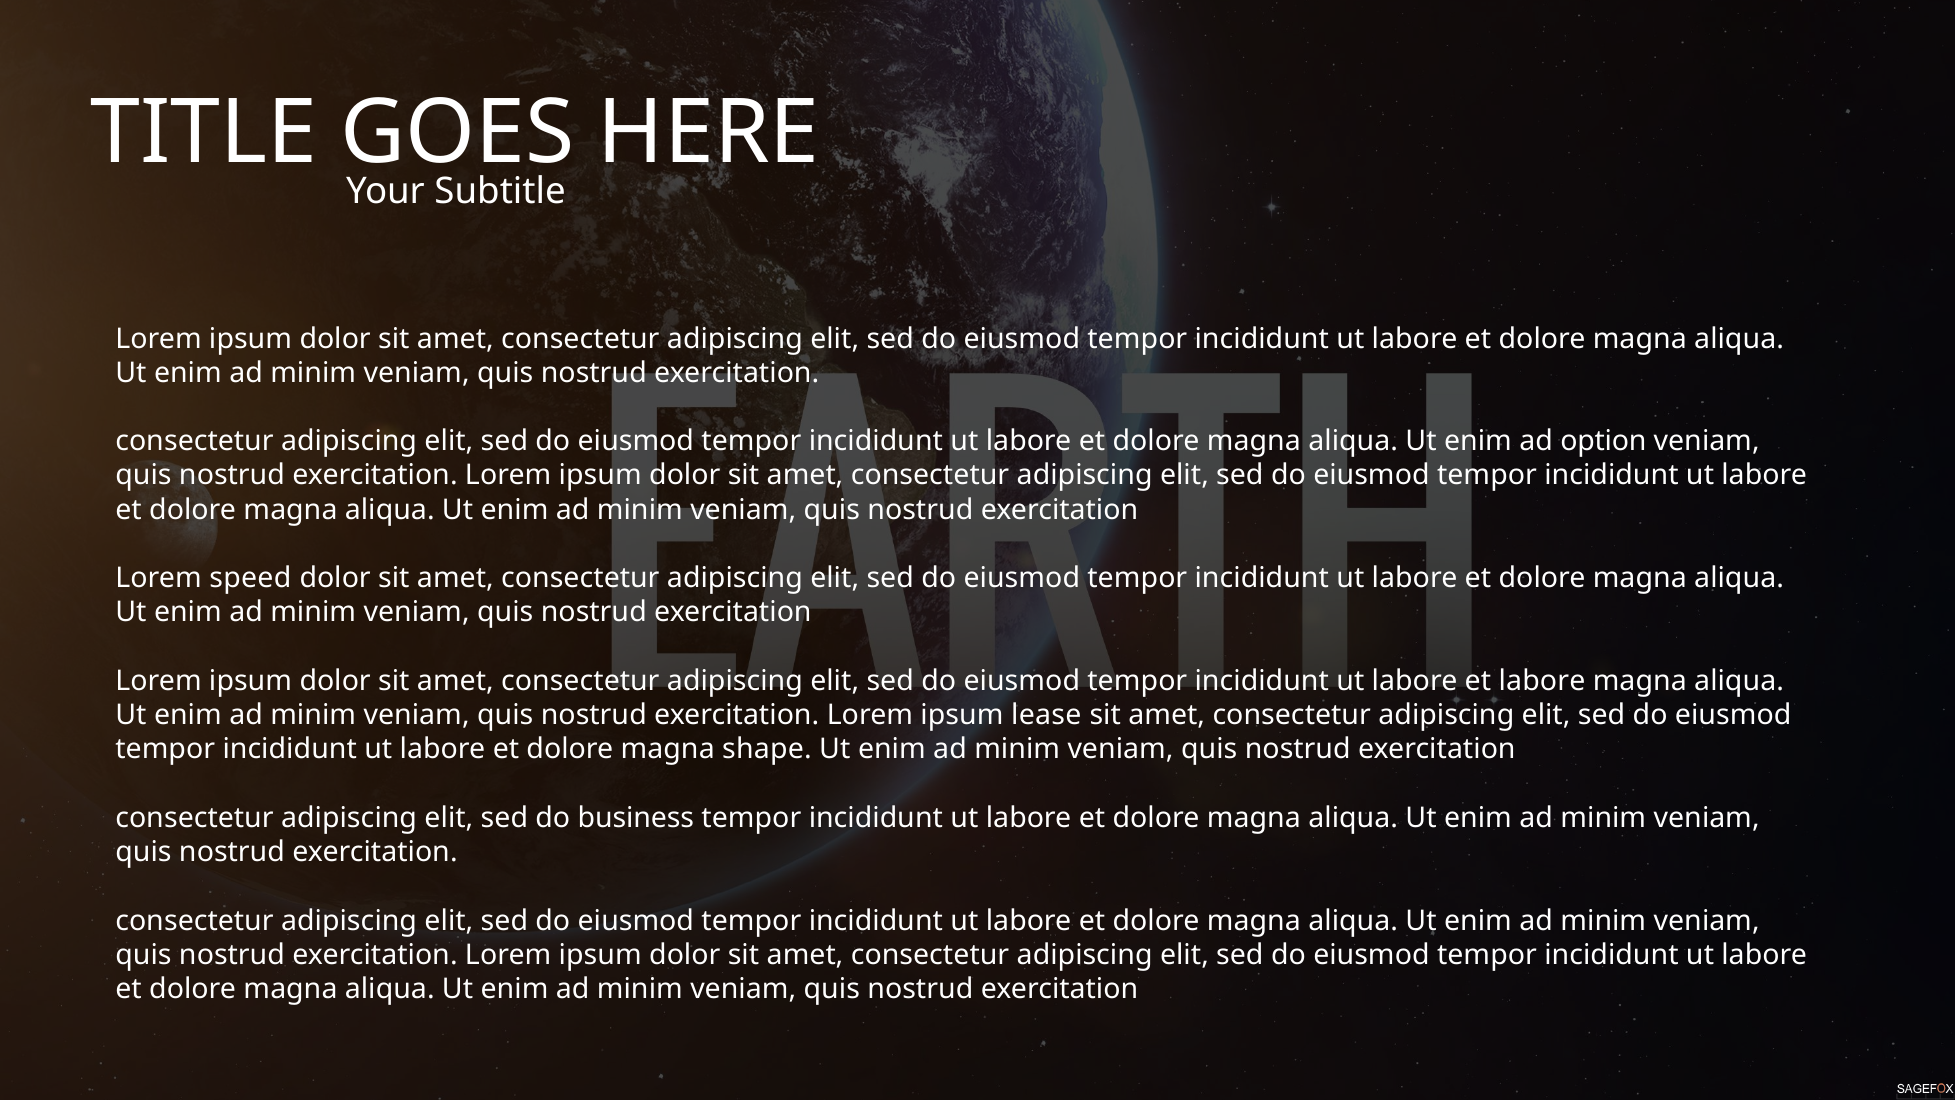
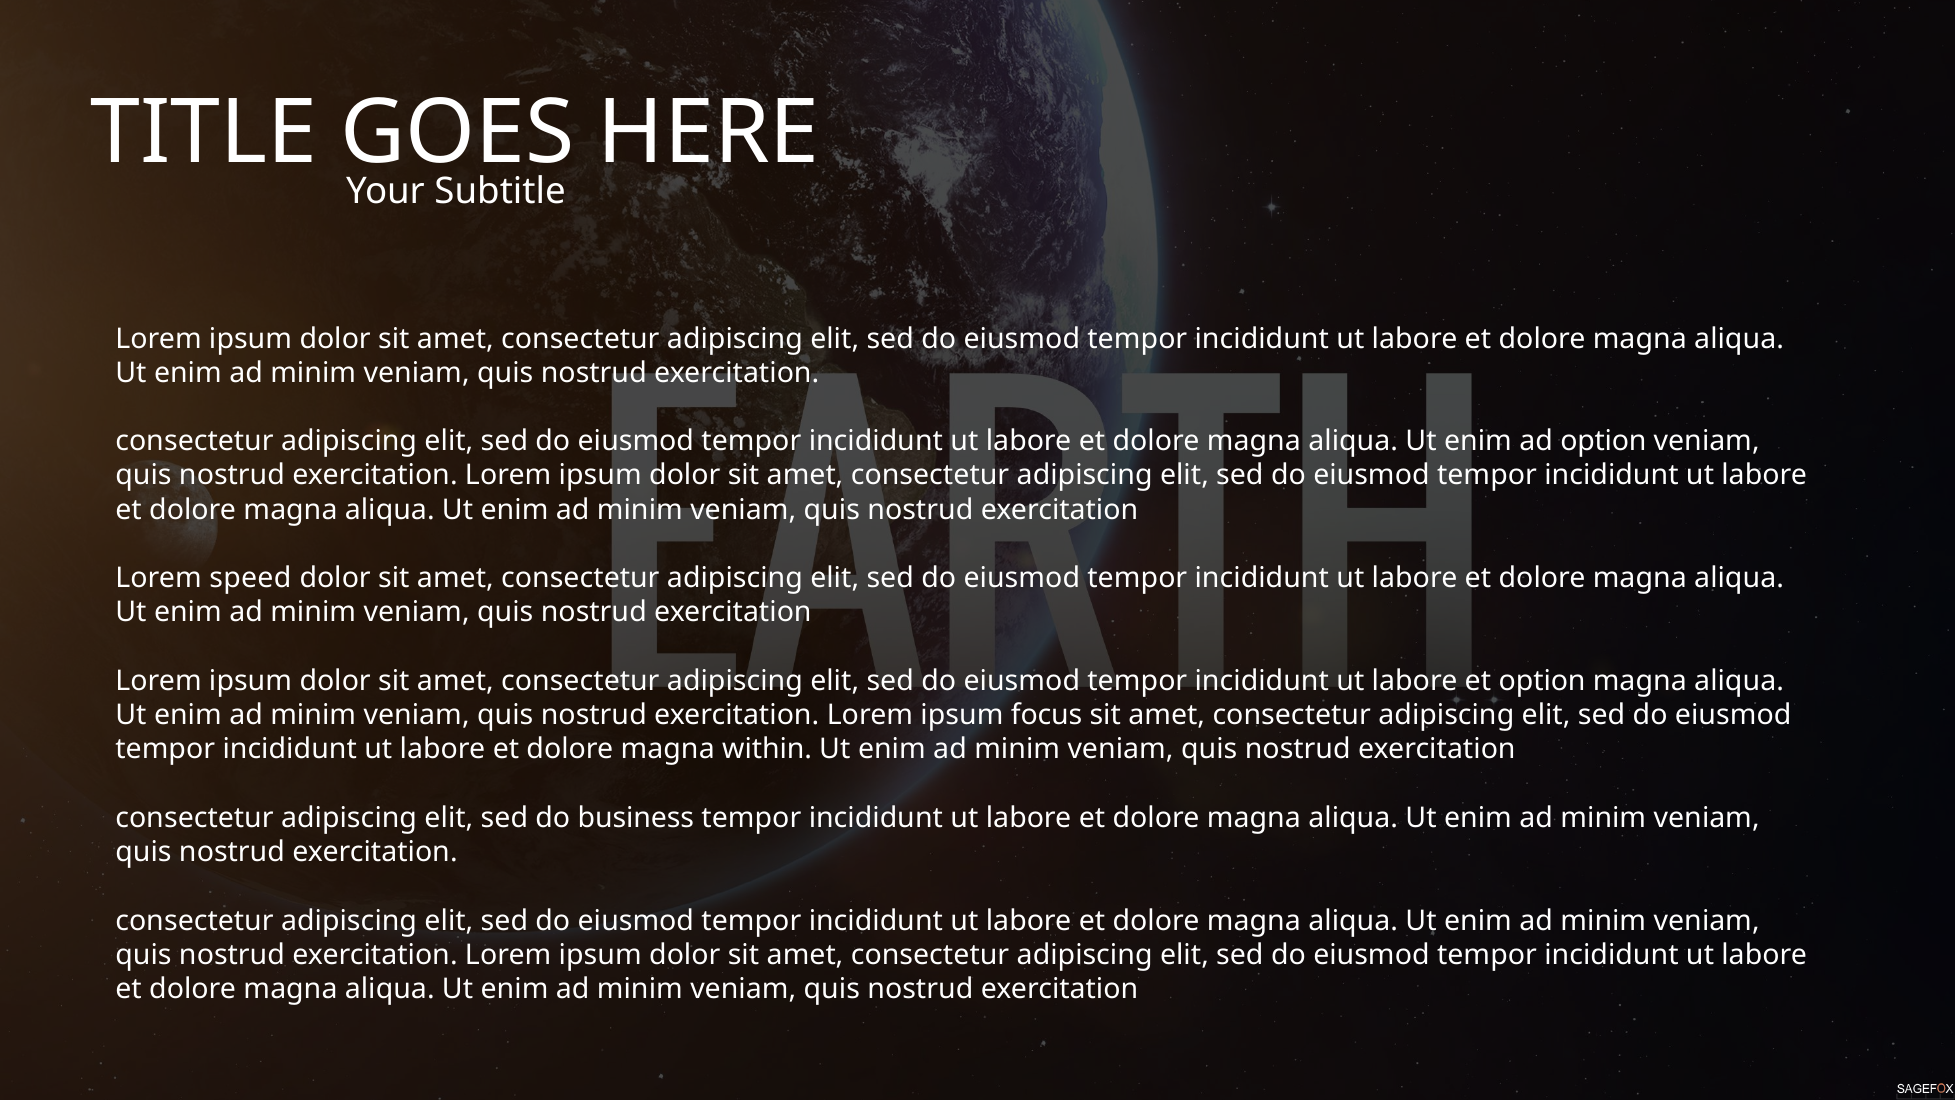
et labore: labore -> option
lease: lease -> focus
shape: shape -> within
